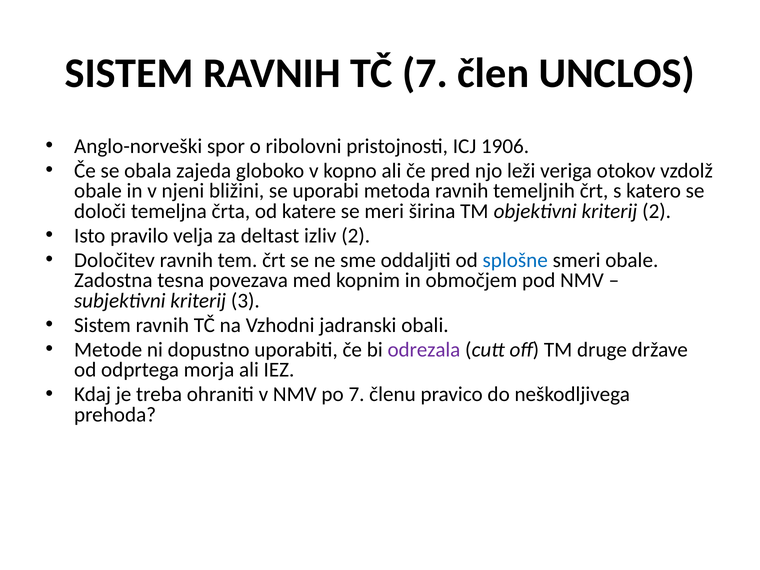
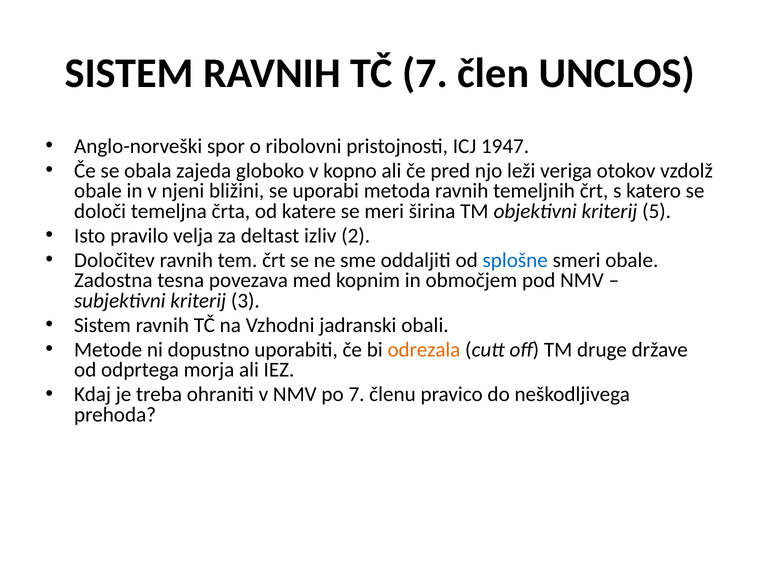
1906: 1906 -> 1947
kriterij 2: 2 -> 5
odrezala colour: purple -> orange
